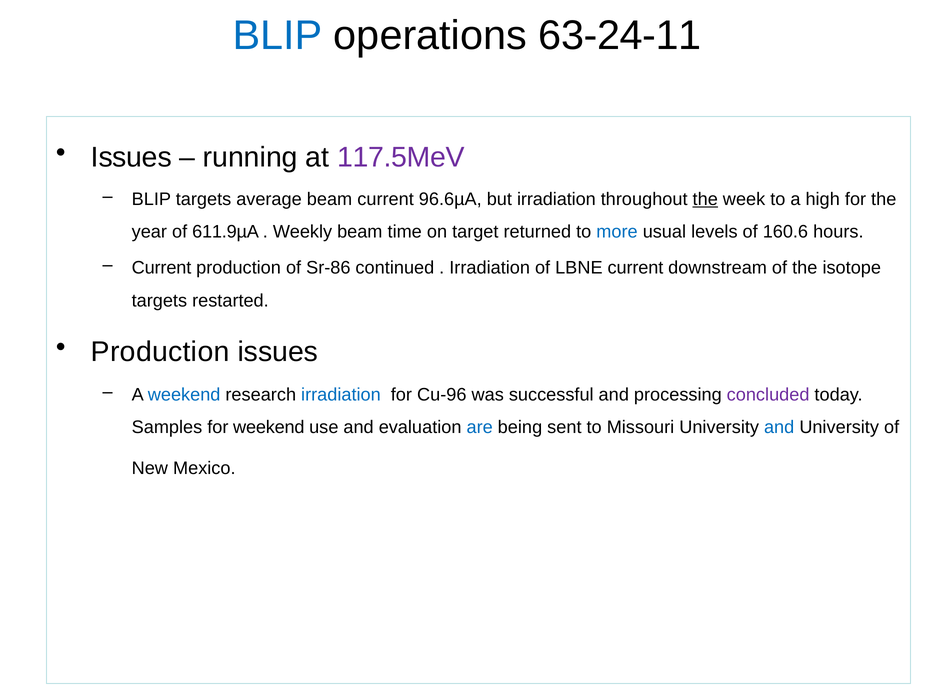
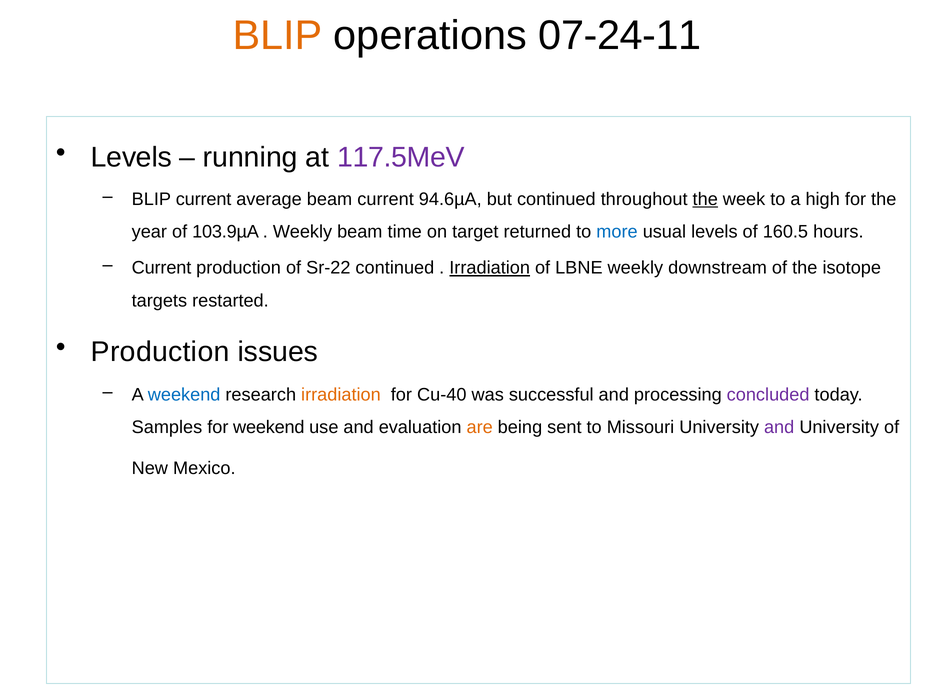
BLIP at (278, 35) colour: blue -> orange
63-24-11: 63-24-11 -> 07-24-11
Issues at (131, 157): Issues -> Levels
BLIP targets: targets -> current
96.6µA: 96.6µA -> 94.6µA
but irradiation: irradiation -> continued
611.9µA: 611.9µA -> 103.9µA
160.6: 160.6 -> 160.5
Sr-86: Sr-86 -> Sr-22
Irradiation at (490, 268) underline: none -> present
LBNE current: current -> weekly
irradiation at (341, 395) colour: blue -> orange
Cu-96: Cu-96 -> Cu-40
are colour: blue -> orange
and at (779, 427) colour: blue -> purple
